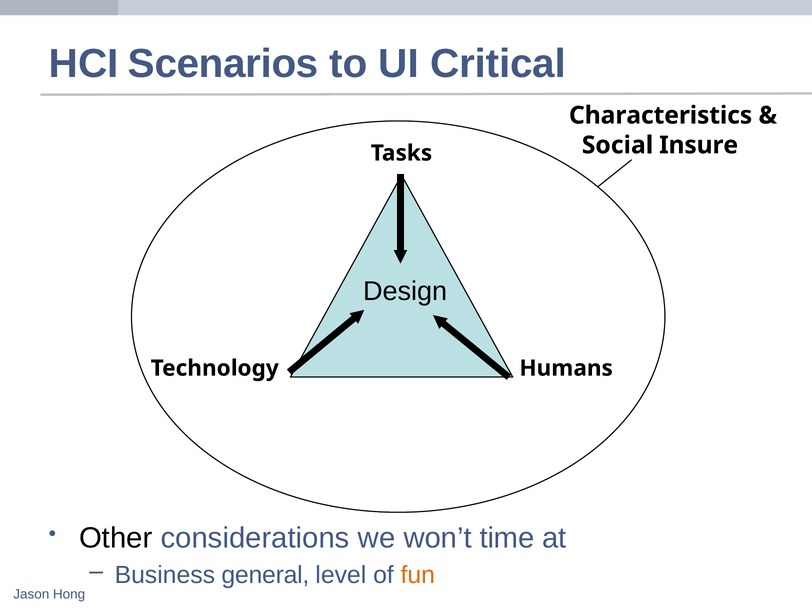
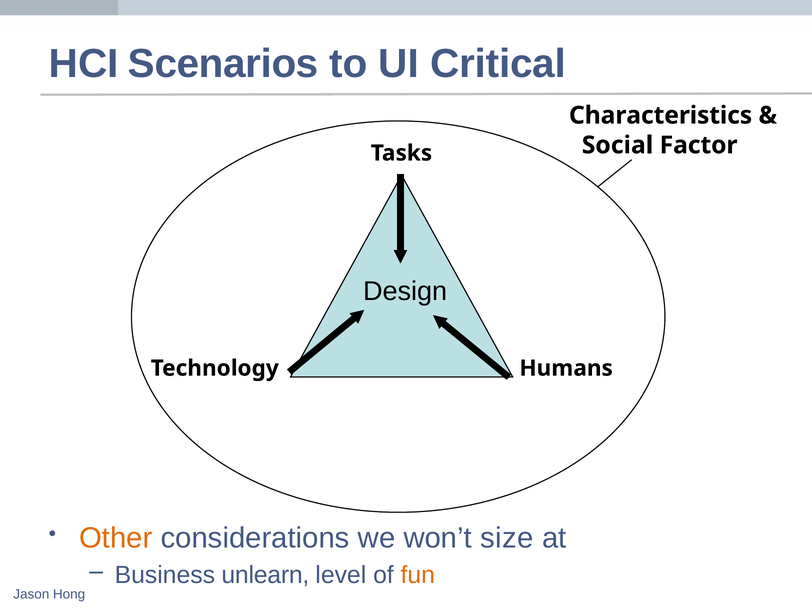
Insure: Insure -> Factor
Other colour: black -> orange
time: time -> size
general: general -> unlearn
